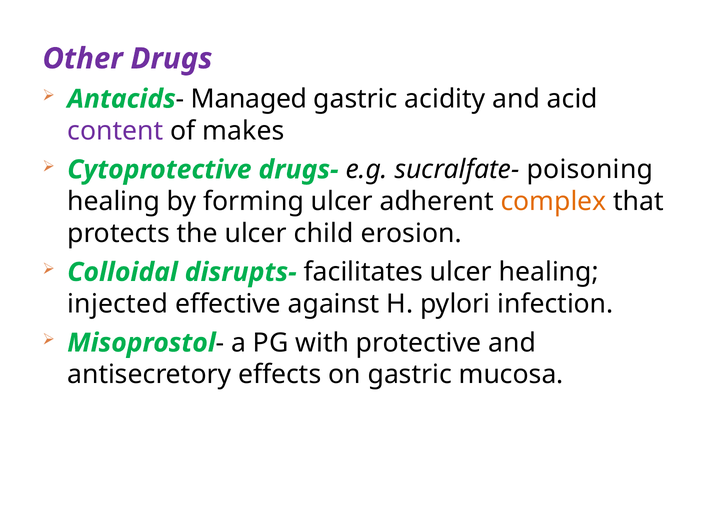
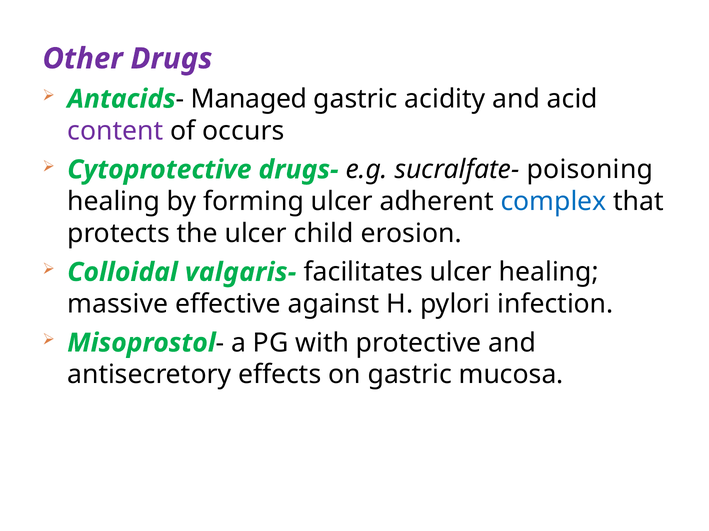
makes: makes -> occurs
complex colour: orange -> blue
disrupts-: disrupts- -> valgaris-
injected: injected -> massive
